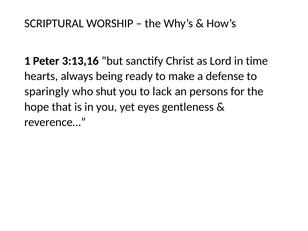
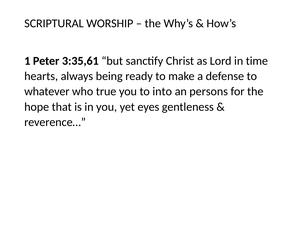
3:13,16: 3:13,16 -> 3:35,61
sparingly: sparingly -> whatever
shut: shut -> true
lack: lack -> into
